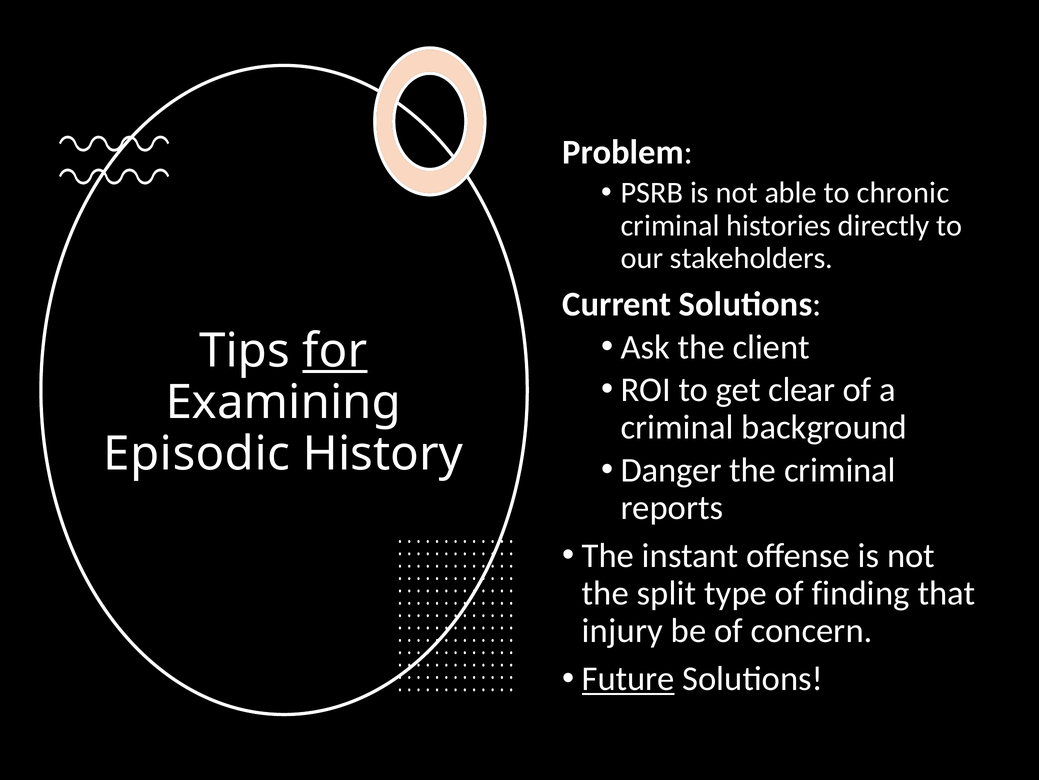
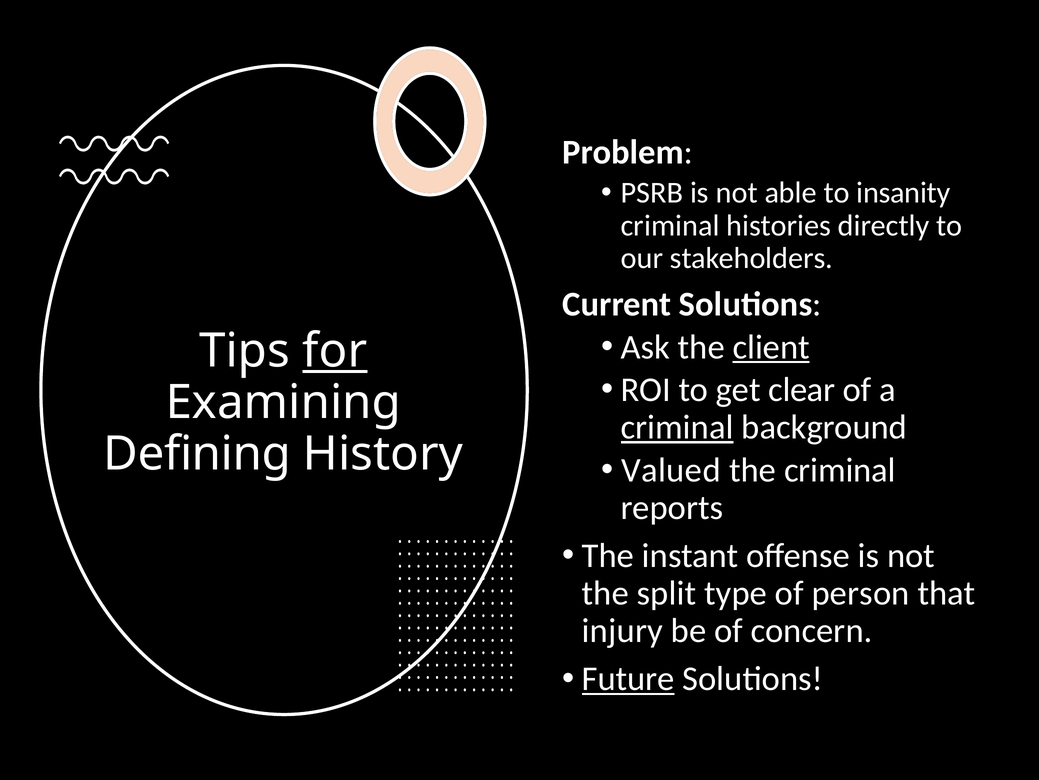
chronic: chronic -> insanity
client underline: none -> present
criminal at (677, 427) underline: none -> present
Episodic: Episodic -> Defining
Danger: Danger -> Valued
finding: finding -> person
